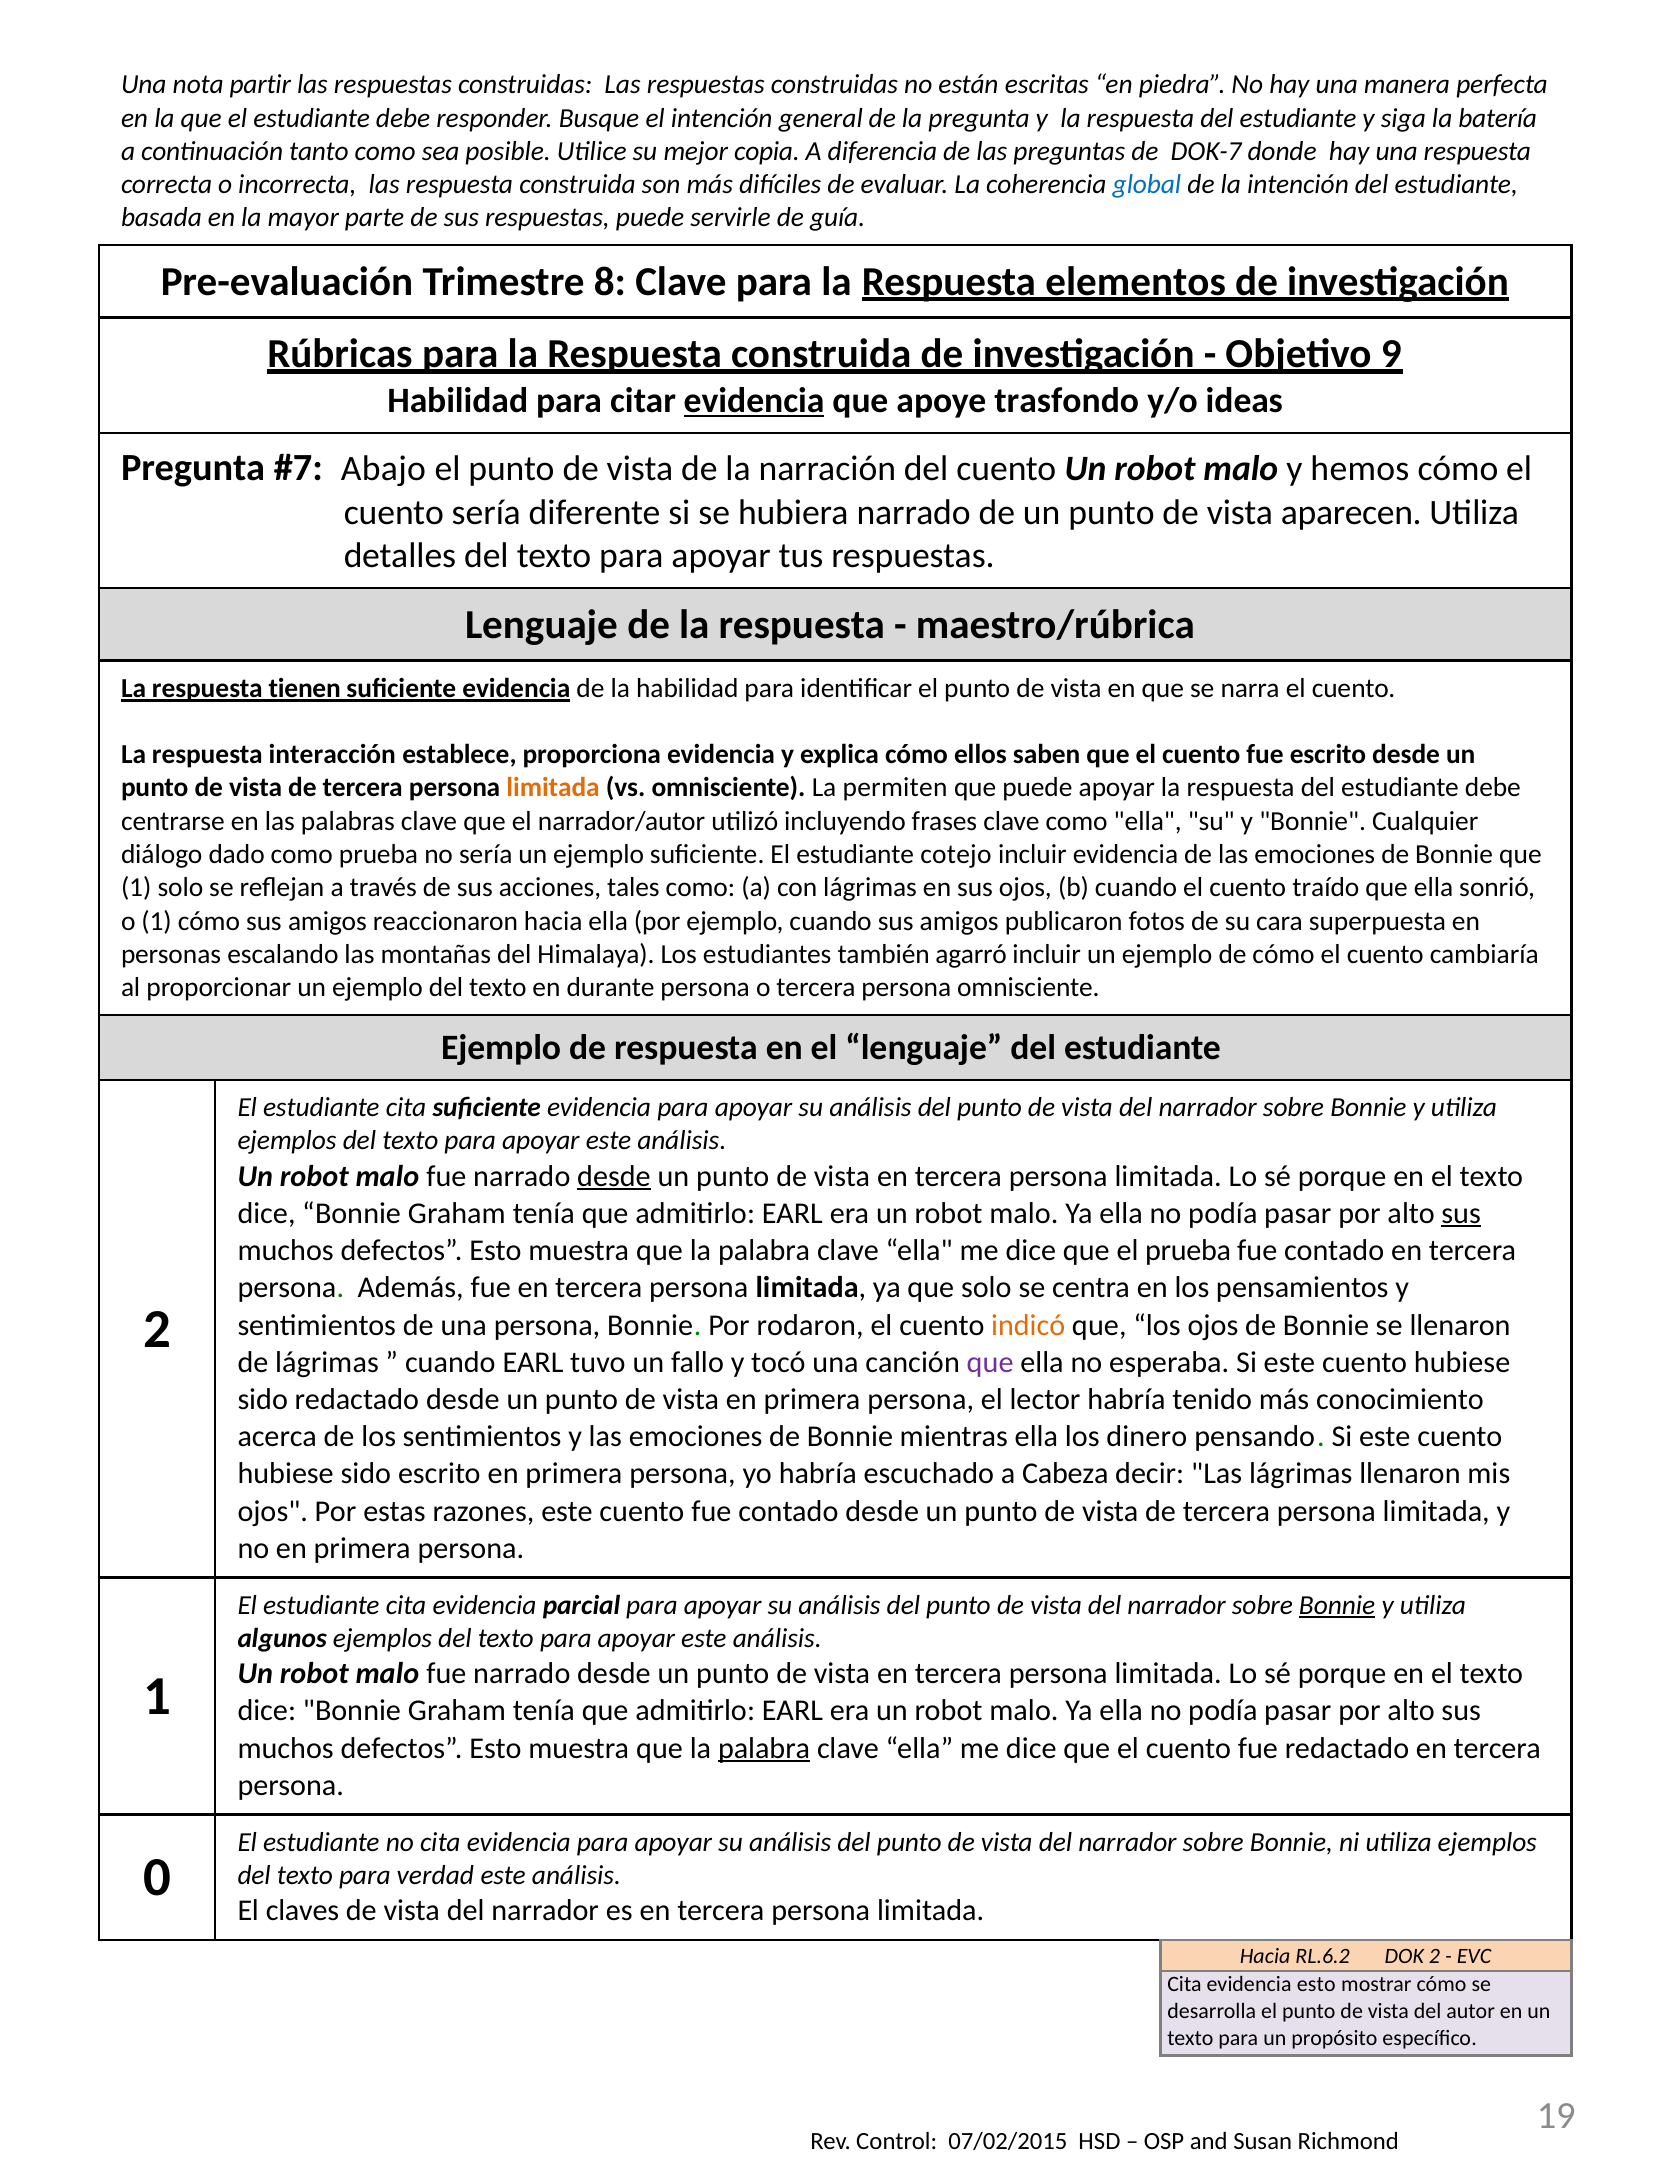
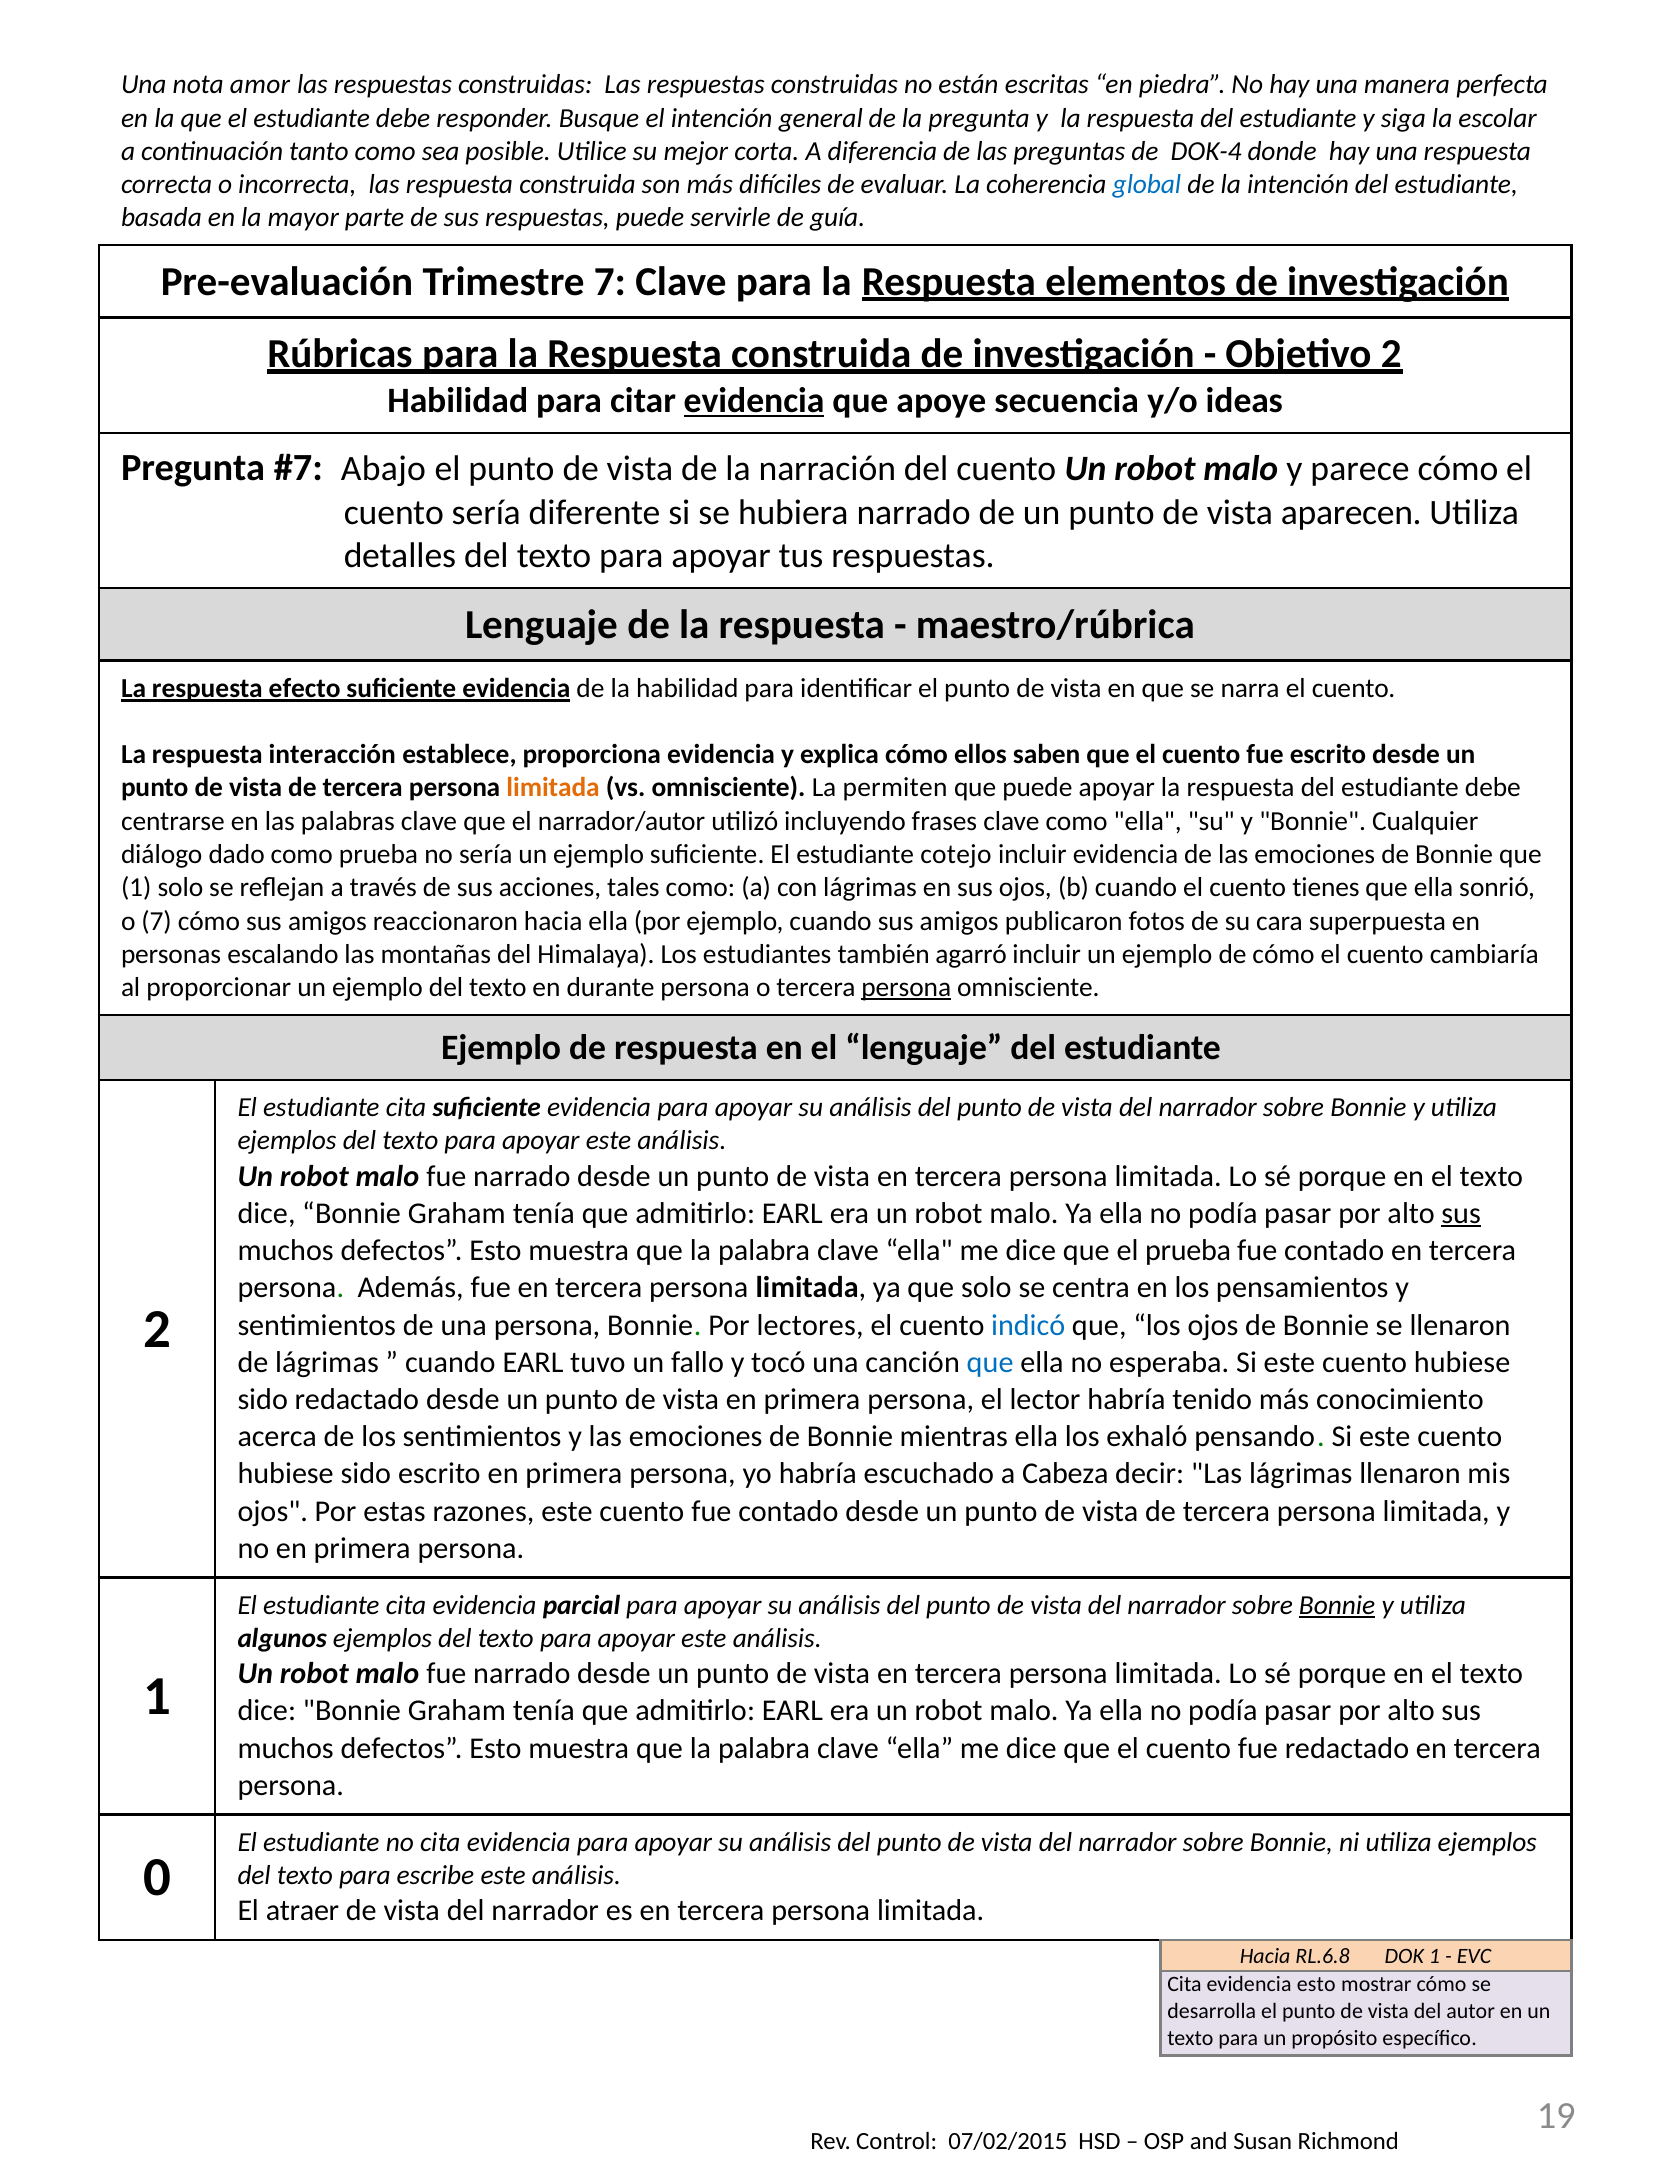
partir: partir -> amor
batería: batería -> escolar
copia: copia -> corta
DOK-7: DOK-7 -> DOK-4
Trimestre 8: 8 -> 7
Objetivo 9: 9 -> 2
trasfondo: trasfondo -> secuencia
hemos: hemos -> parece
tienen: tienen -> efecto
traído: traído -> tienes
o 1: 1 -> 7
persona at (906, 988) underline: none -> present
desde at (614, 1176) underline: present -> none
rodaron: rodaron -> lectores
indicó colour: orange -> blue
que at (990, 1363) colour: purple -> blue
dinero: dinero -> exhaló
palabra at (764, 1749) underline: present -> none
verdad: verdad -> escribe
claves: claves -> atraer
RL.6.2: RL.6.2 -> RL.6.8
DOK 2: 2 -> 1
